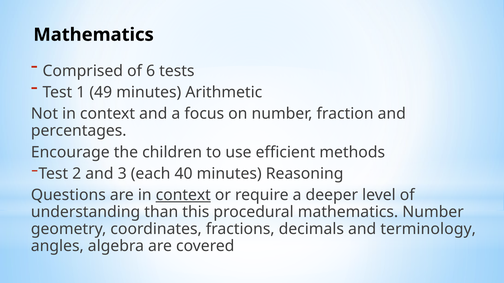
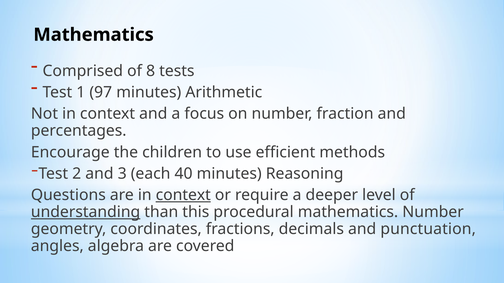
6: 6 -> 8
49: 49 -> 97
understanding underline: none -> present
terminology: terminology -> punctuation
